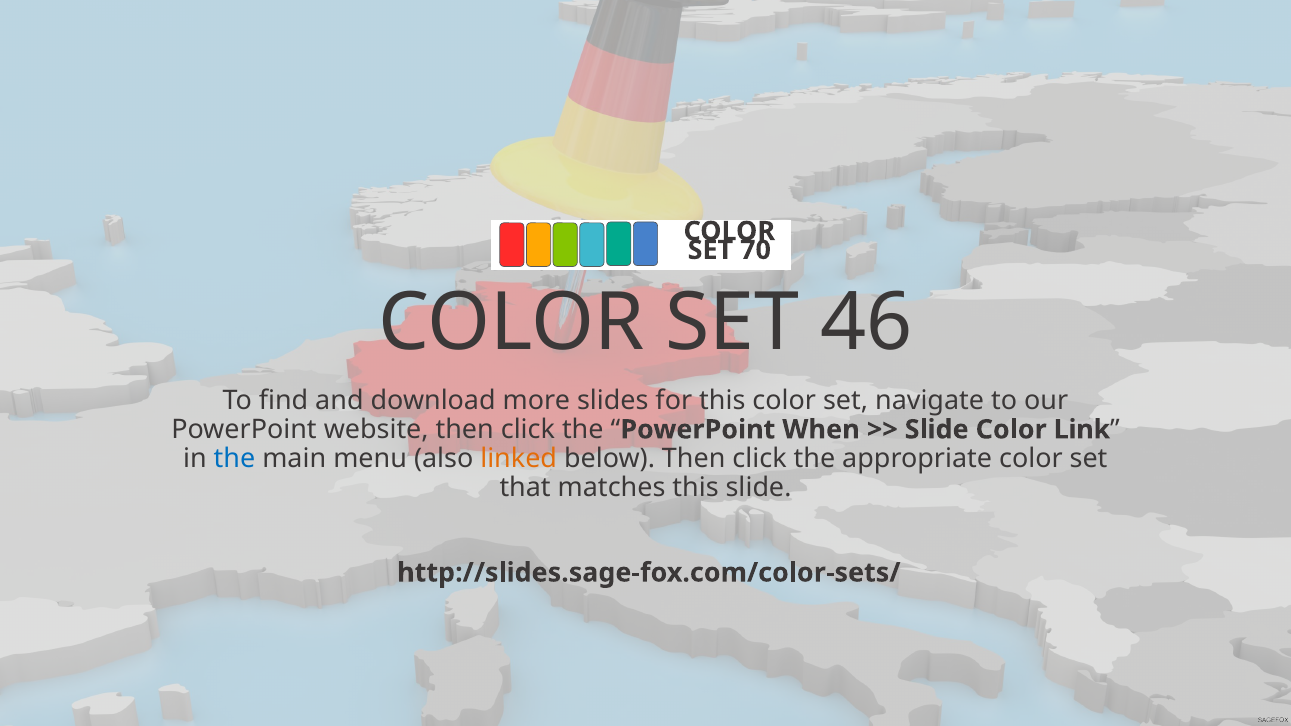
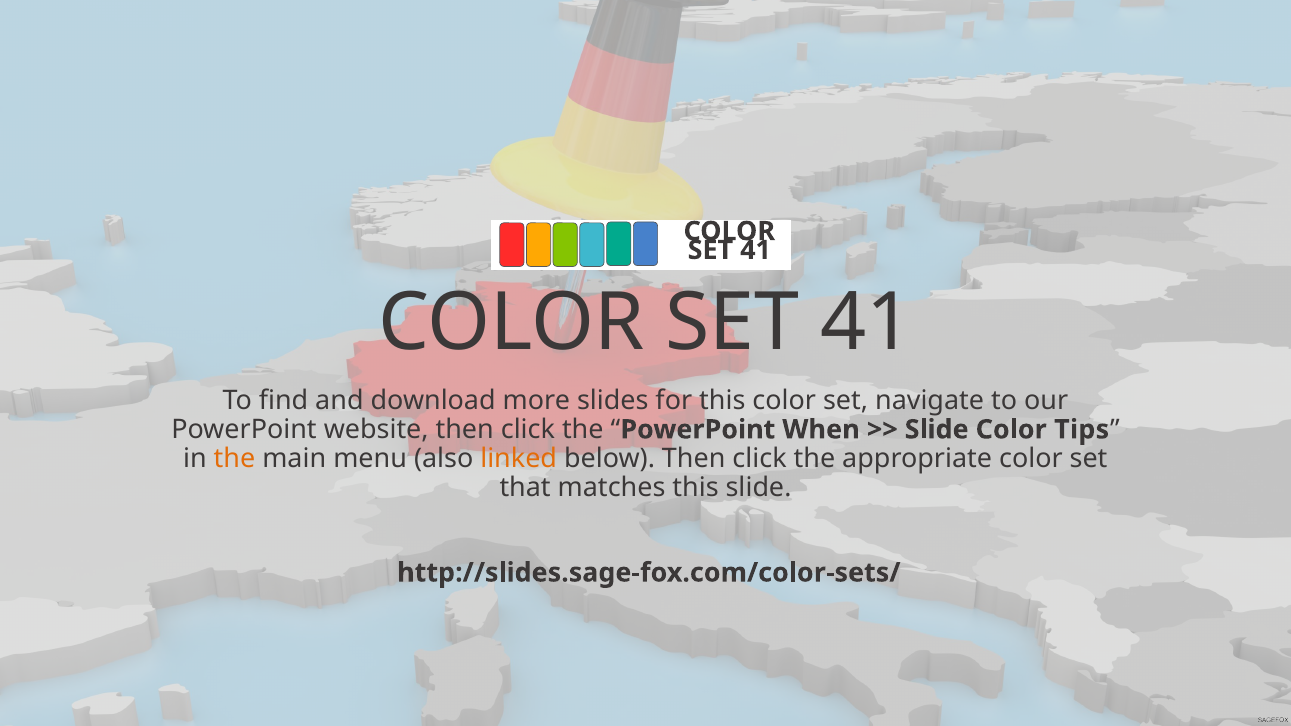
70 at (756, 250): 70 -> 41
46 at (867, 323): 46 -> 41
Link: Link -> Tips
the at (235, 459) colour: blue -> orange
